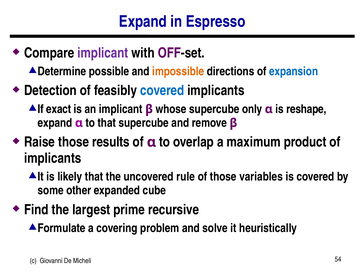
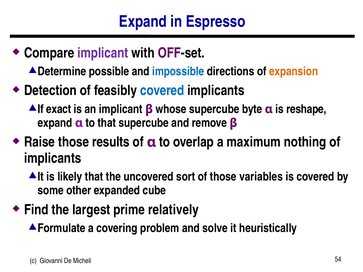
impossible colour: orange -> blue
expansion colour: blue -> orange
only: only -> byte
product: product -> nothing
rule: rule -> sort
recursive: recursive -> relatively
